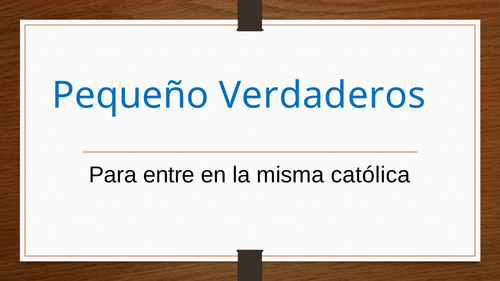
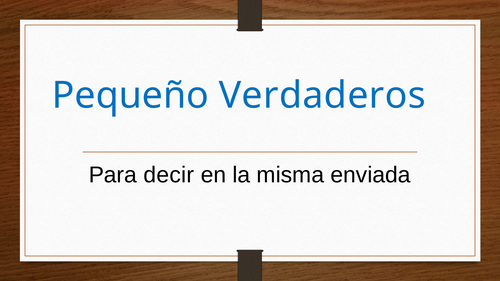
entre: entre -> decir
católica: católica -> enviada
